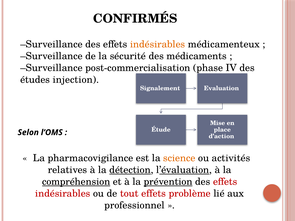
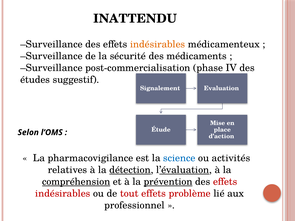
CONFIRMÉS: CONFIRMÉS -> INATTENDU
injection: injection -> suggestif
science colour: orange -> blue
